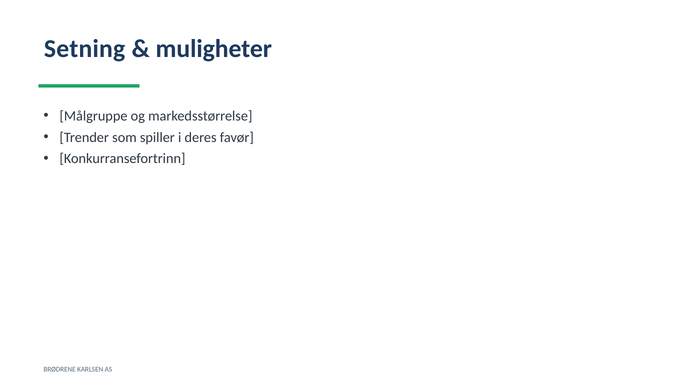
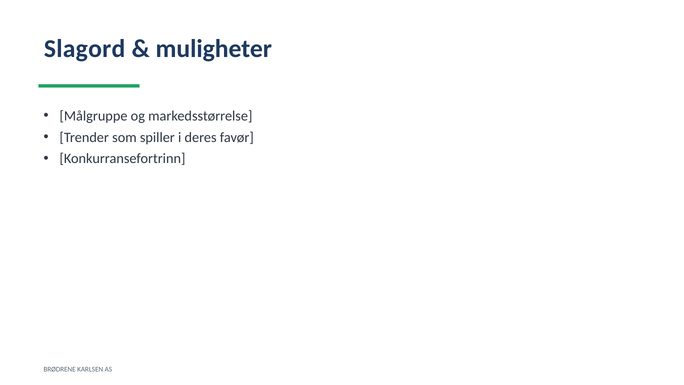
Setning: Setning -> Slagord
